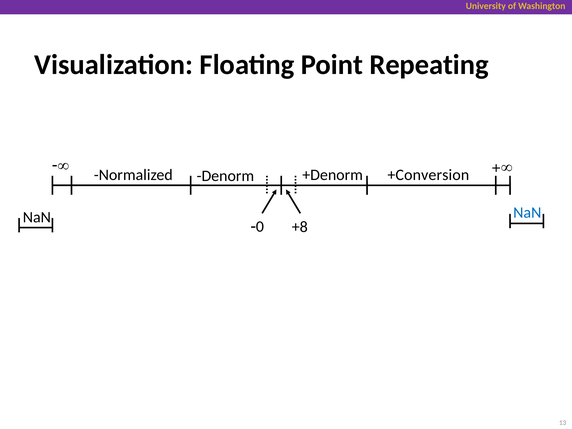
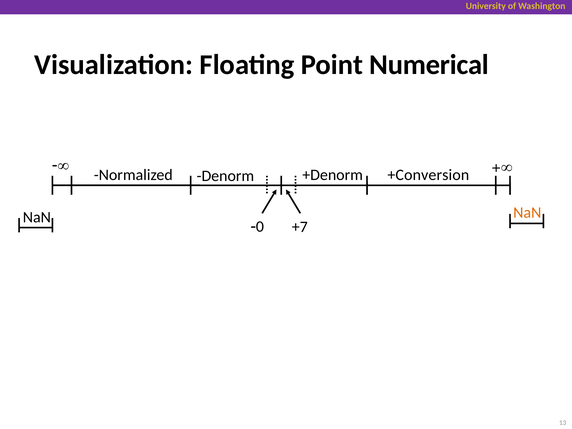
Repeating: Repeating -> Numerical
NaN at (527, 212) colour: blue -> orange
+8: +8 -> +7
